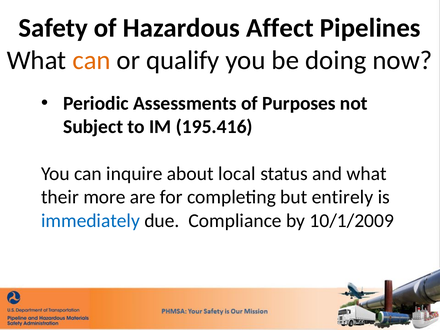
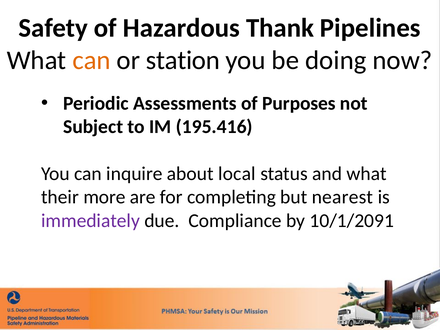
Affect: Affect -> Thank
qualify: qualify -> station
entirely: entirely -> nearest
immediately colour: blue -> purple
10/1/2009: 10/1/2009 -> 10/1/2091
